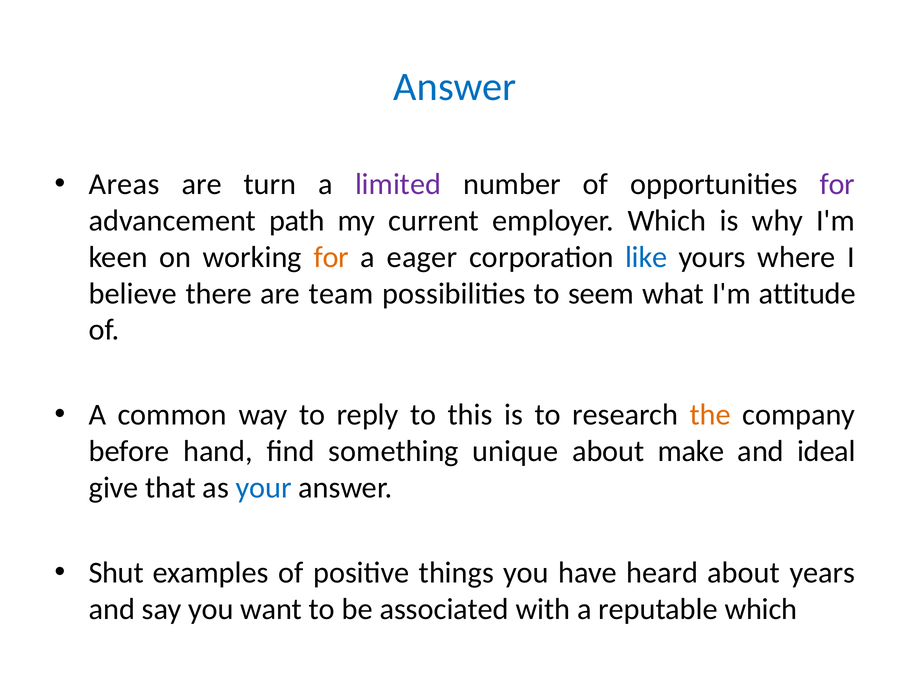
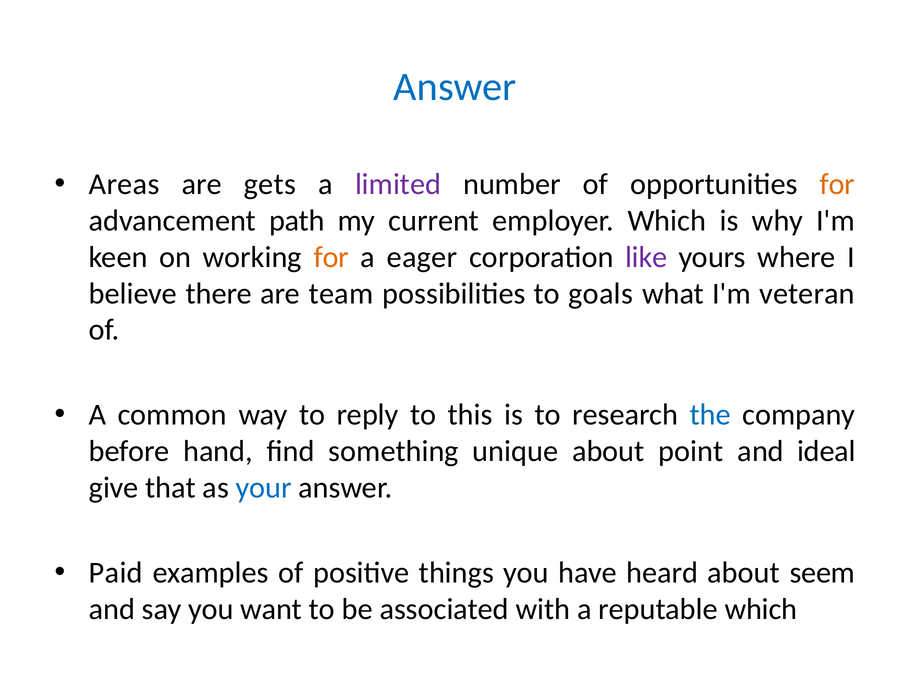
turn: turn -> gets
for at (837, 184) colour: purple -> orange
like colour: blue -> purple
seem: seem -> goals
attitude: attitude -> veteran
the colour: orange -> blue
make: make -> point
Shut: Shut -> Paid
years: years -> seem
